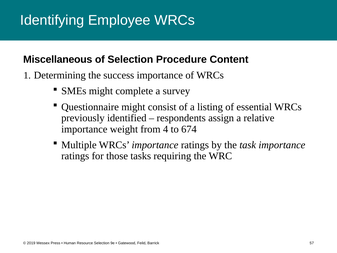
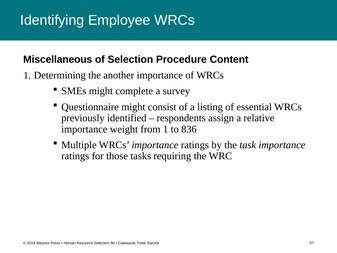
success: success -> another
from 4: 4 -> 1
674: 674 -> 836
